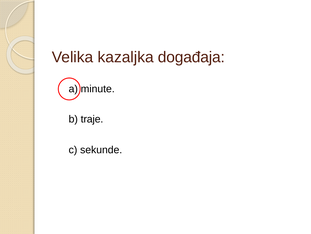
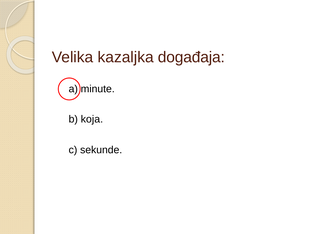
traje: traje -> koja
